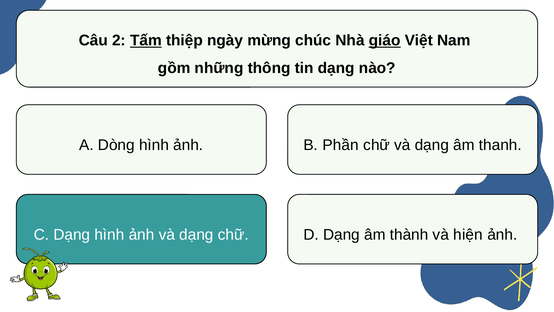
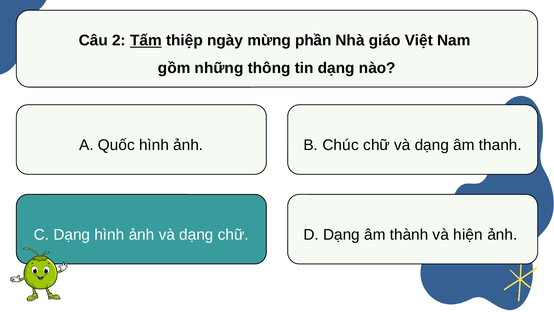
chúc: chúc -> phần
giáo underline: present -> none
Dòng: Dòng -> Quốc
Phần: Phần -> Chúc
